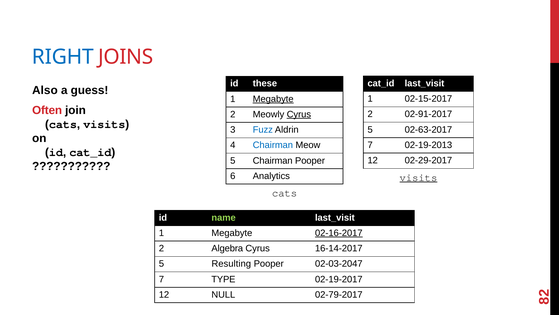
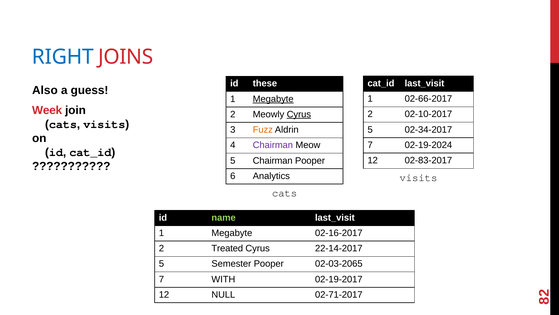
02-15-2017: 02-15-2017 -> 02-66-2017
Often: Often -> Week
02-91-2017: 02-91-2017 -> 02-10-2017
02-63-2017: 02-63-2017 -> 02-34-2017
Fuzz colour: blue -> orange
02-19-2013: 02-19-2013 -> 02-19-2024
Chairman at (273, 145) colour: blue -> purple
02-29-2017: 02-29-2017 -> 02-83-2017
visits at (418, 177) underline: present -> none
02-16-2017 underline: present -> none
Algebra: Algebra -> Treated
16-14-2017: 16-14-2017 -> 22-14-2017
Resulting: Resulting -> Semester
02-03-2047: 02-03-2047 -> 02-03-2065
TYPE: TYPE -> WITH
02-79-2017: 02-79-2017 -> 02-71-2017
